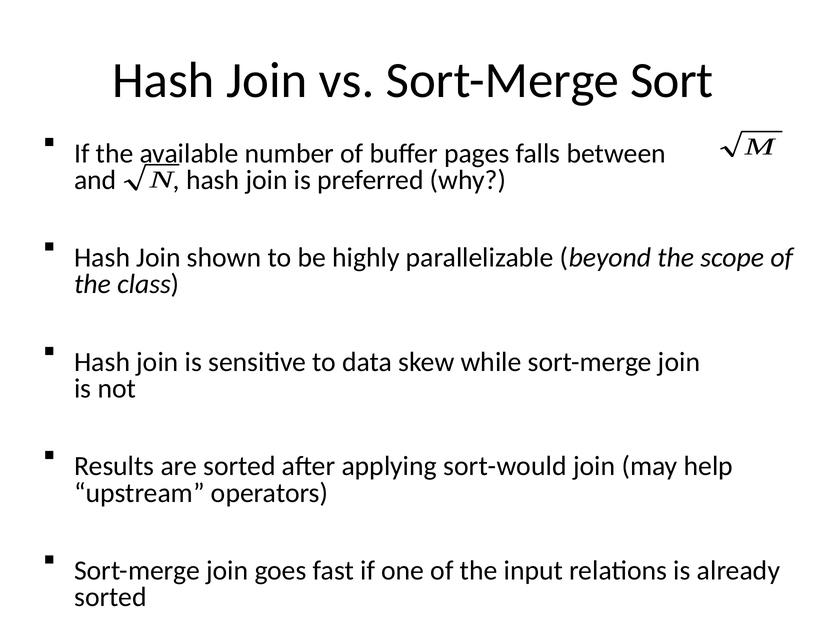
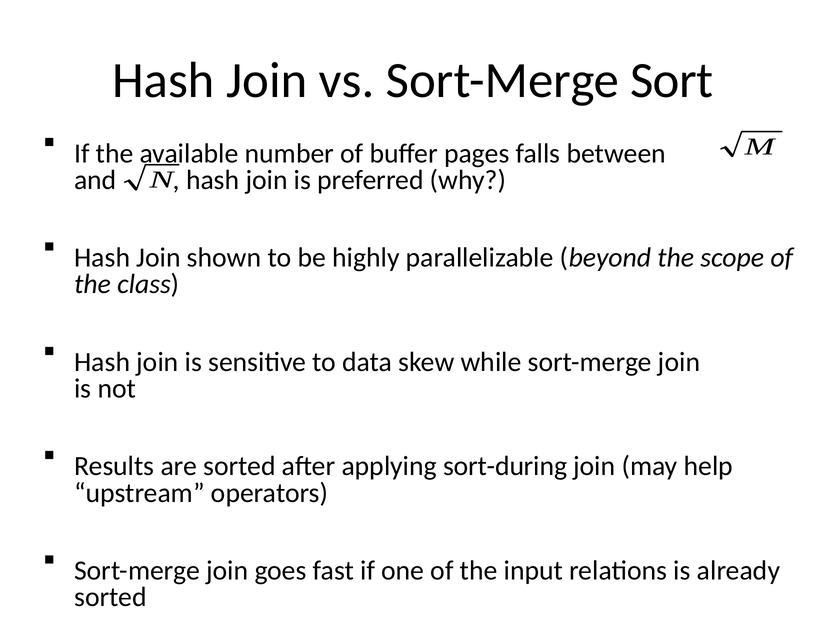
sort-would: sort-would -> sort-during
